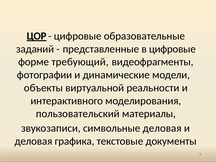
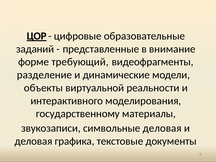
в цифровые: цифровые -> внимание
фотографии: фотографии -> разделение
пользовательский: пользовательский -> государственному
